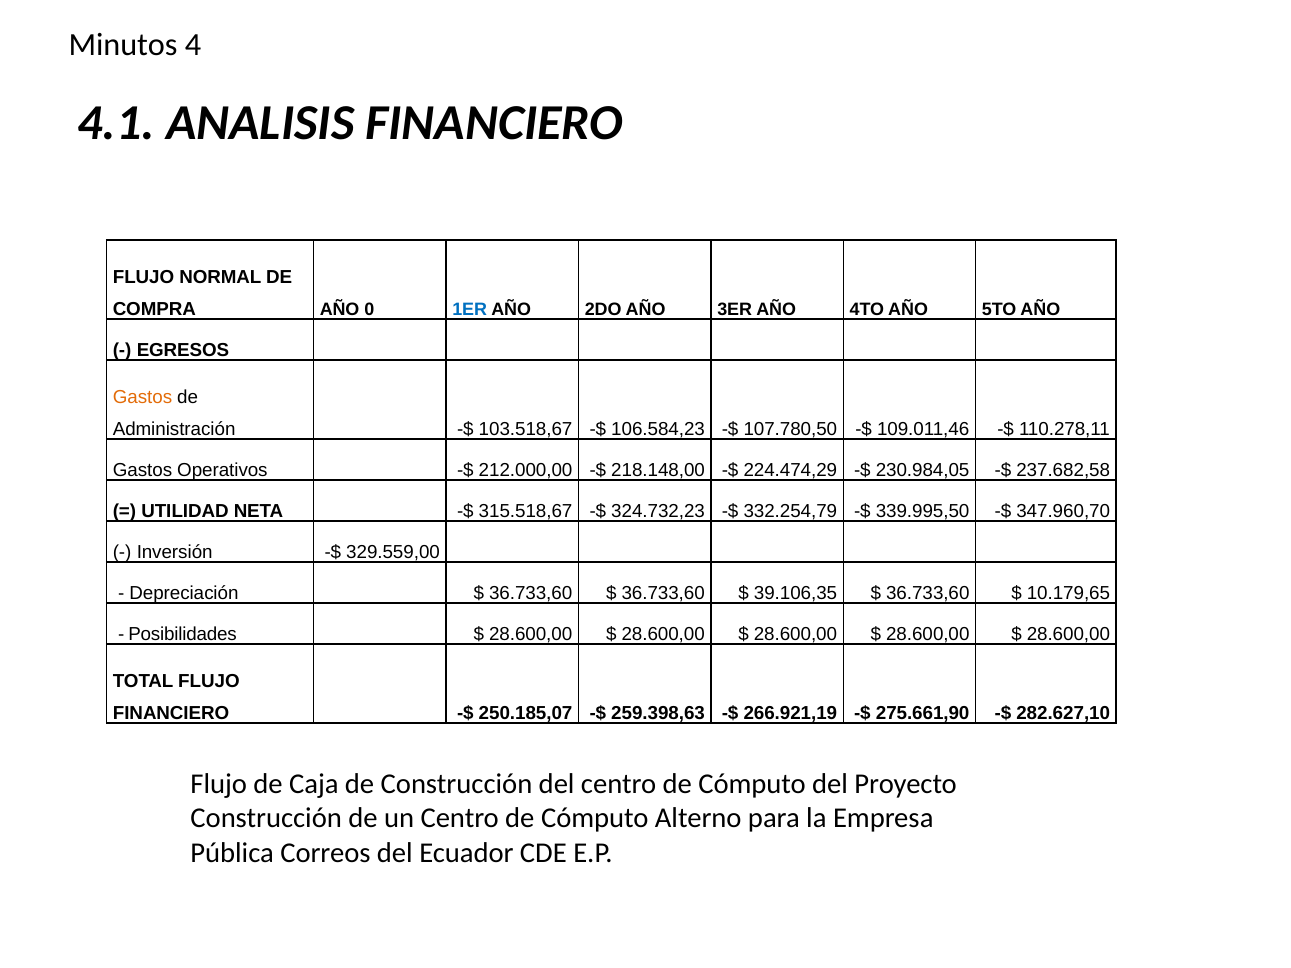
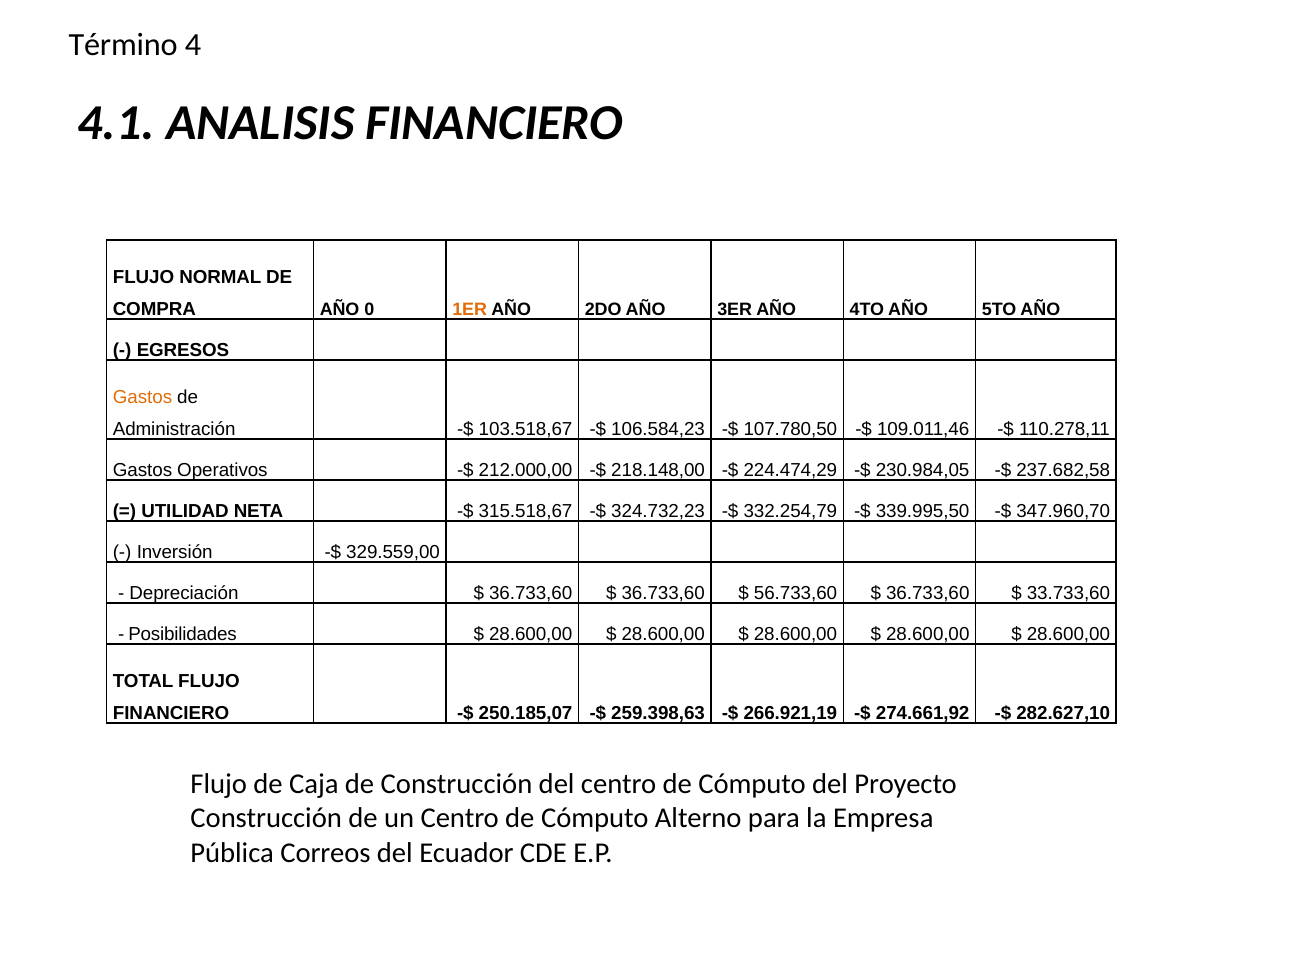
Minutos: Minutos -> Término
1ER colour: blue -> orange
39.106,35: 39.106,35 -> 56.733,60
10.179,65: 10.179,65 -> 33.733,60
275.661,90: 275.661,90 -> 274.661,92
